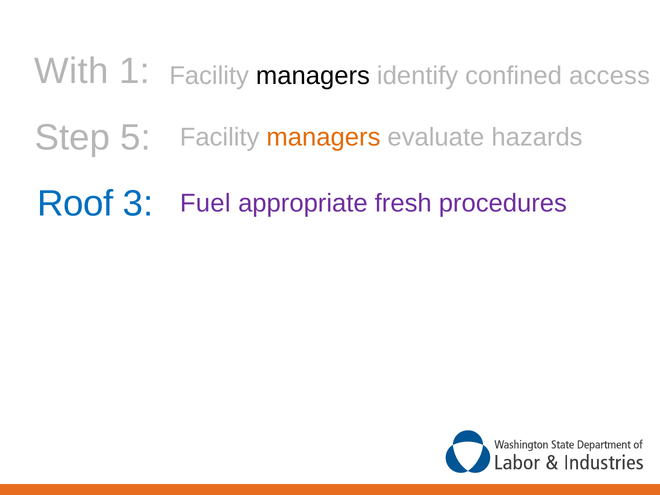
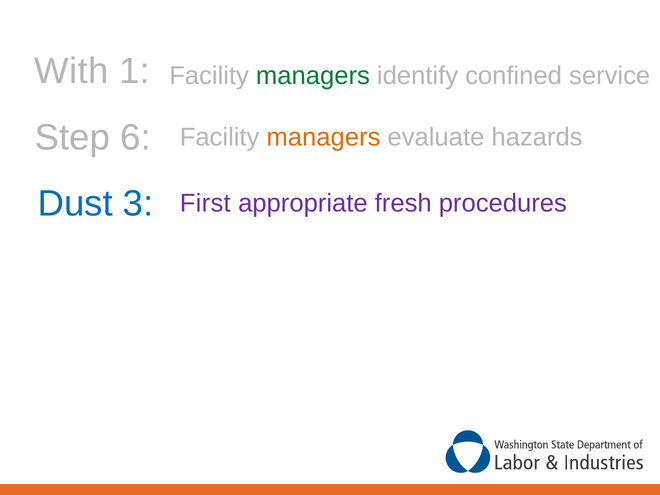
managers at (313, 76) colour: black -> green
access: access -> service
5: 5 -> 6
Roof: Roof -> Dust
Fuel: Fuel -> First
